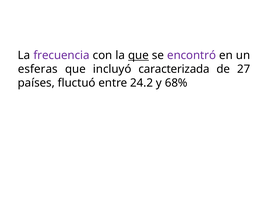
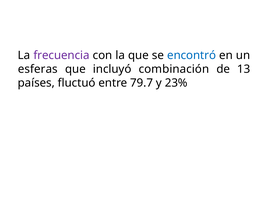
que at (138, 55) underline: present -> none
encontró colour: purple -> blue
caracterizada: caracterizada -> combinación
27: 27 -> 13
24.2: 24.2 -> 79.7
68%: 68% -> 23%
